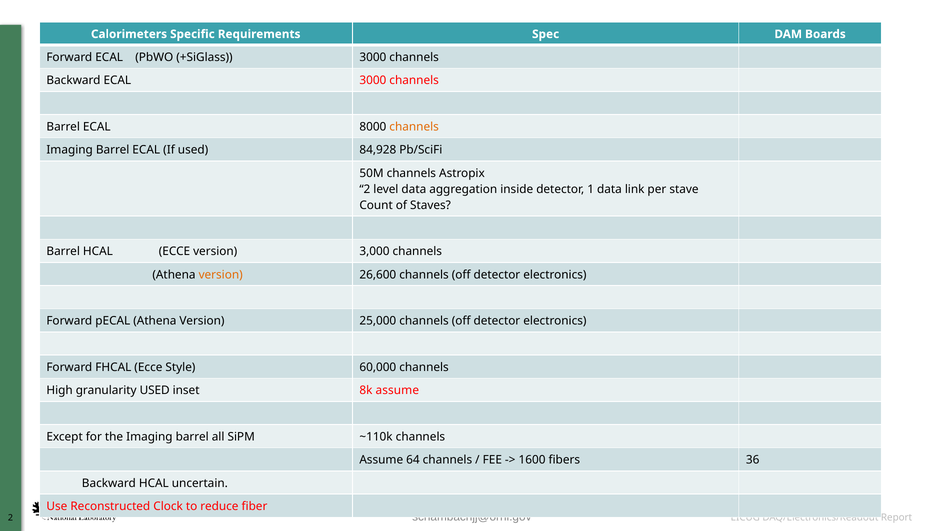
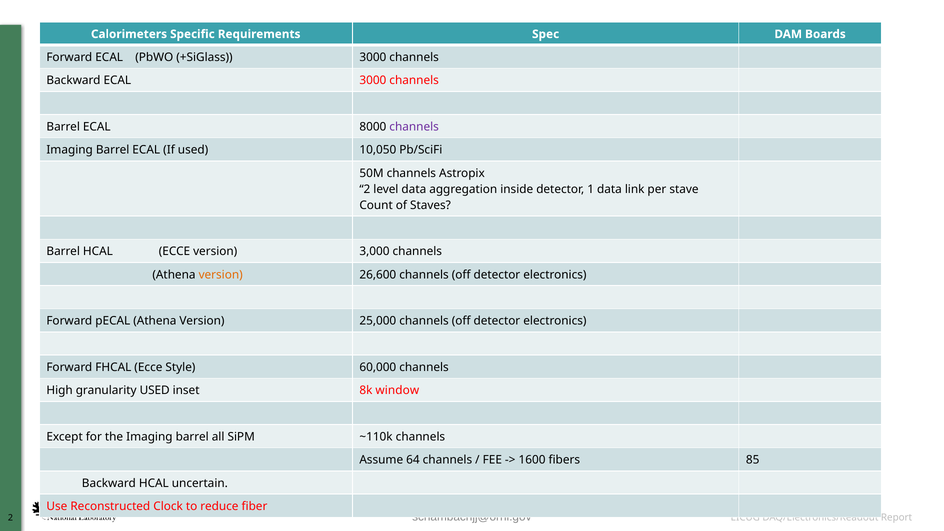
channels at (414, 127) colour: orange -> purple
84,928: 84,928 -> 10,050
8k assume: assume -> window
36: 36 -> 85
